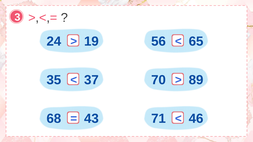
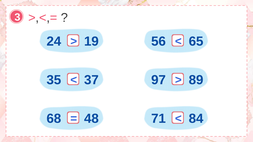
70: 70 -> 97
43: 43 -> 48
46: 46 -> 84
